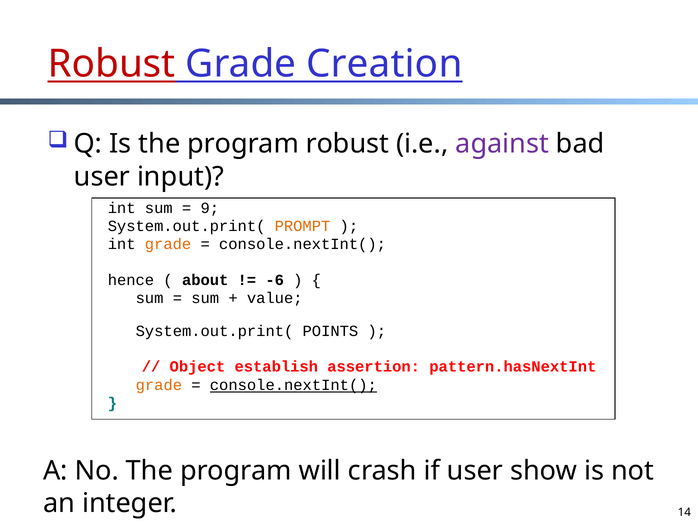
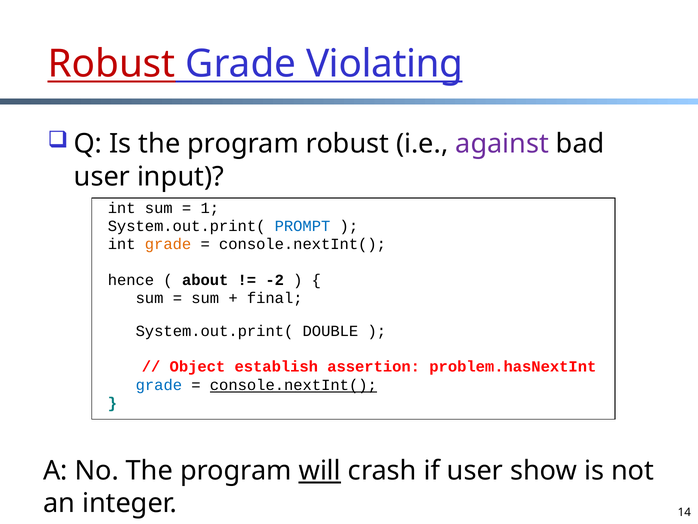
Creation: Creation -> Violating
9: 9 -> 1
PROMPT colour: orange -> blue
-6: -6 -> -2
value: value -> final
POINTS: POINTS -> DOUBLE
pattern.hasNextInt: pattern.hasNextInt -> problem.hasNextInt
grade at (159, 385) colour: orange -> blue
will underline: none -> present
